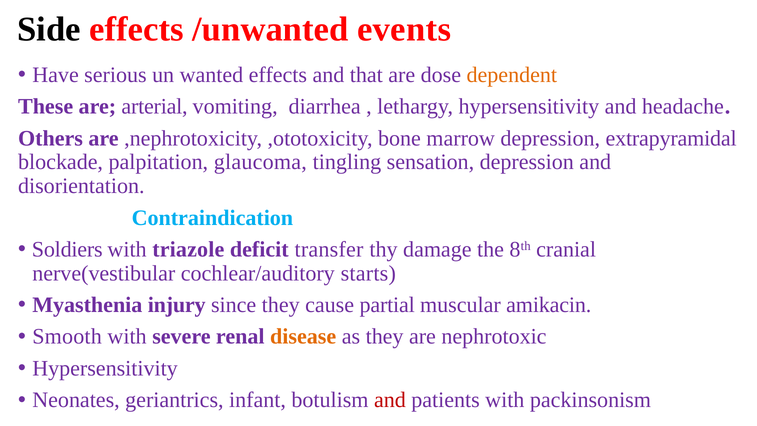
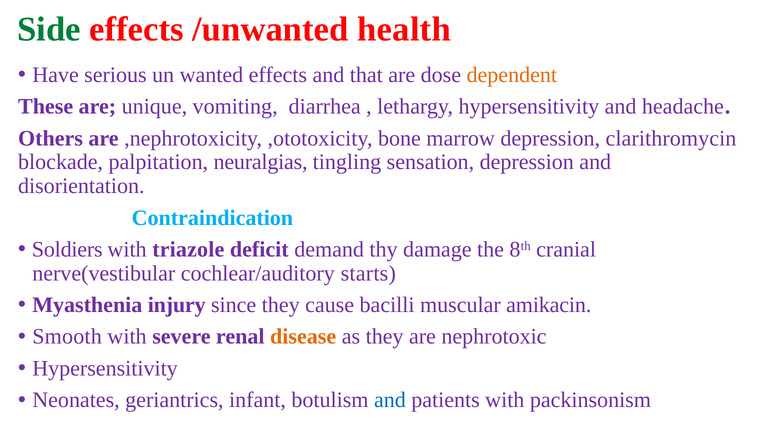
Side colour: black -> green
events: events -> health
arterial: arterial -> unique
extrapyramidal: extrapyramidal -> clarithromycin
glaucoma: glaucoma -> neuralgias
transfer: transfer -> demand
partial: partial -> bacilli
and at (390, 400) colour: red -> blue
